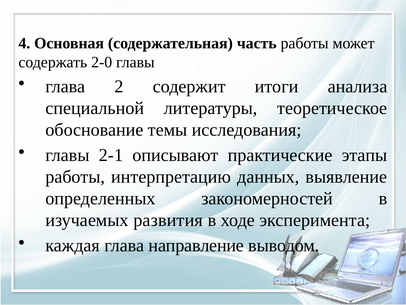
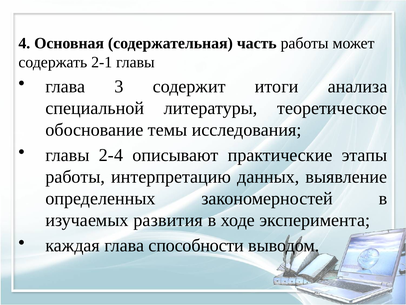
2-0: 2-0 -> 2-1
2: 2 -> 3
2-1: 2-1 -> 2-4
направление: направление -> способности
